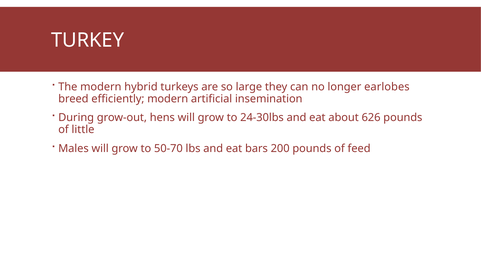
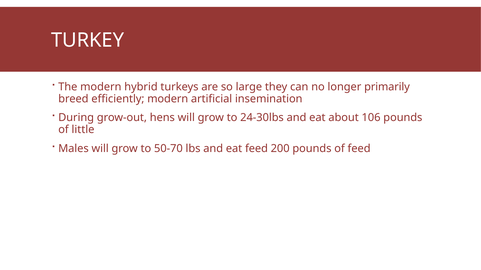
earlobes: earlobes -> primarily
626: 626 -> 106
eat bars: bars -> feed
